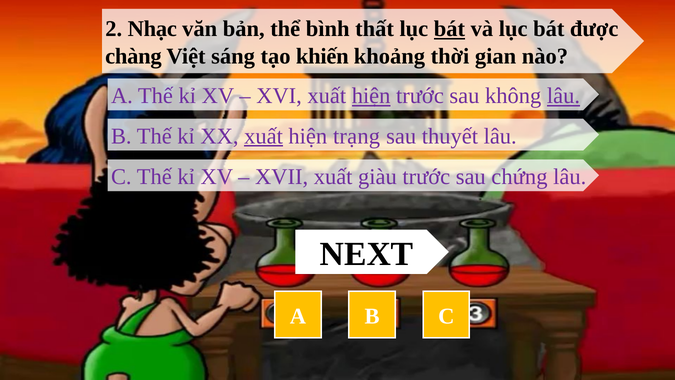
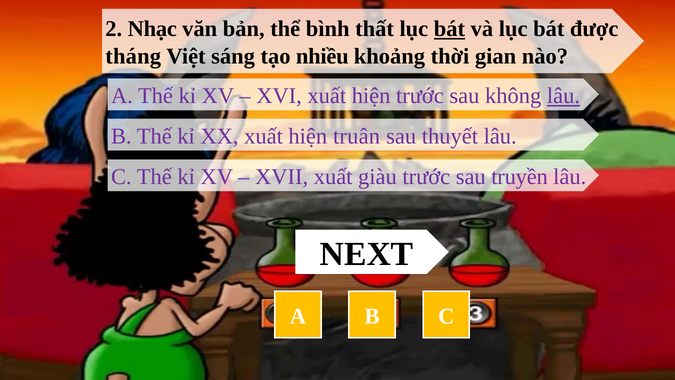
chàng: chàng -> tháng
khiến: khiến -> nhiều
hiện at (371, 96) underline: present -> none
xuất at (264, 136) underline: present -> none
trạng: trạng -> truân
chứng: chứng -> truyền
